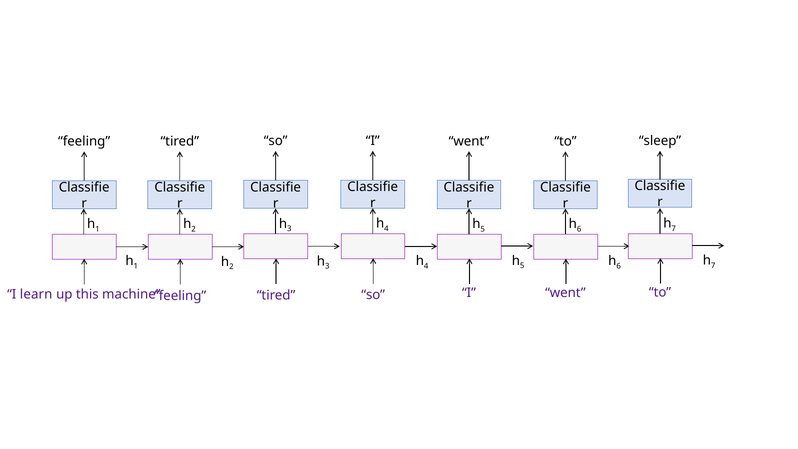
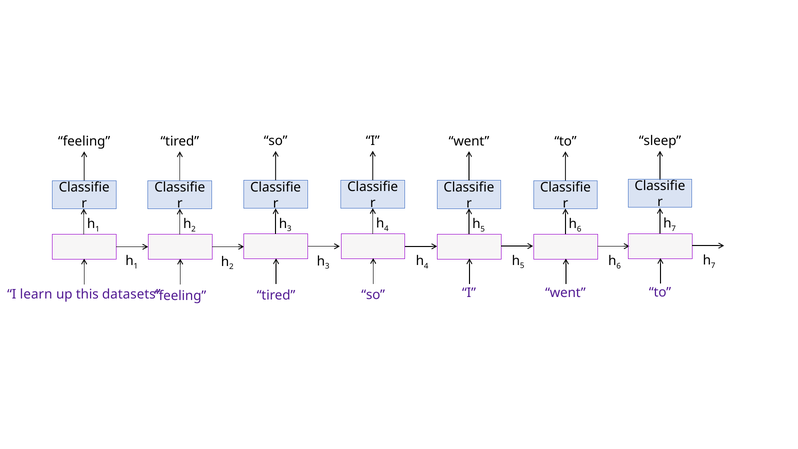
machine: machine -> datasets
